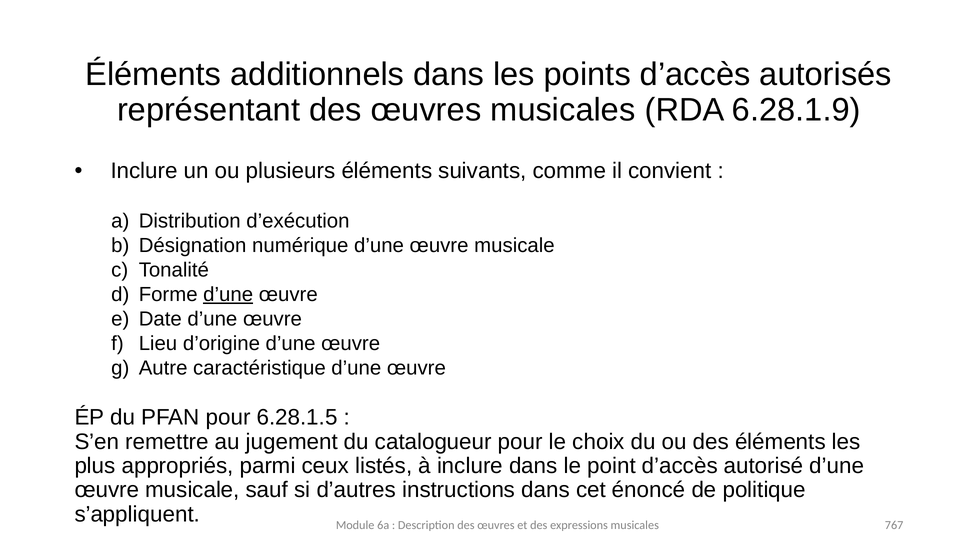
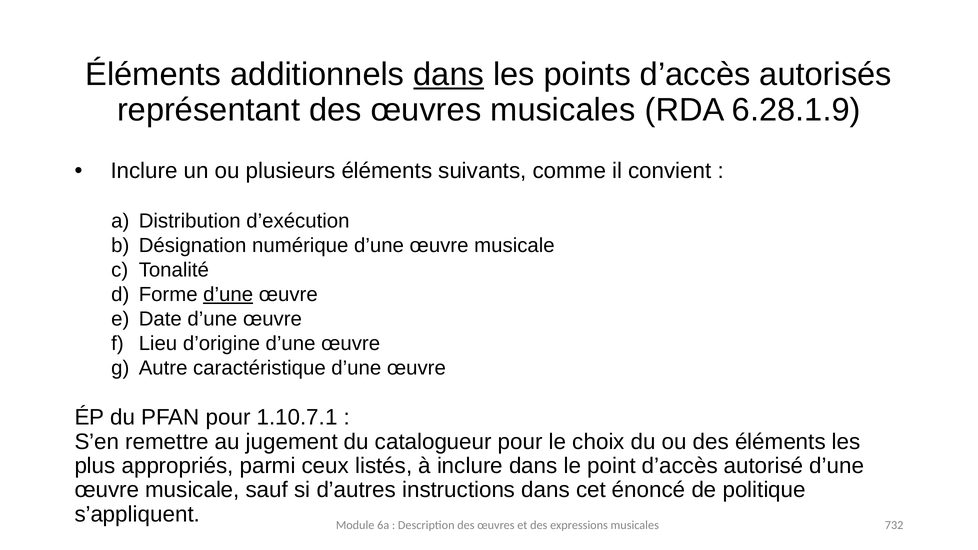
dans at (449, 75) underline: none -> present
6.28.1.5: 6.28.1.5 -> 1.10.7.1
767: 767 -> 732
